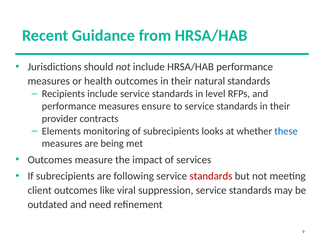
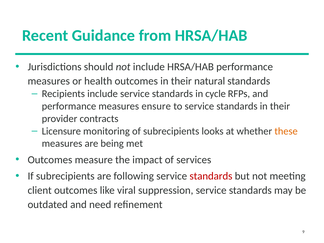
level: level -> cycle
Elements: Elements -> Licensure
these colour: blue -> orange
